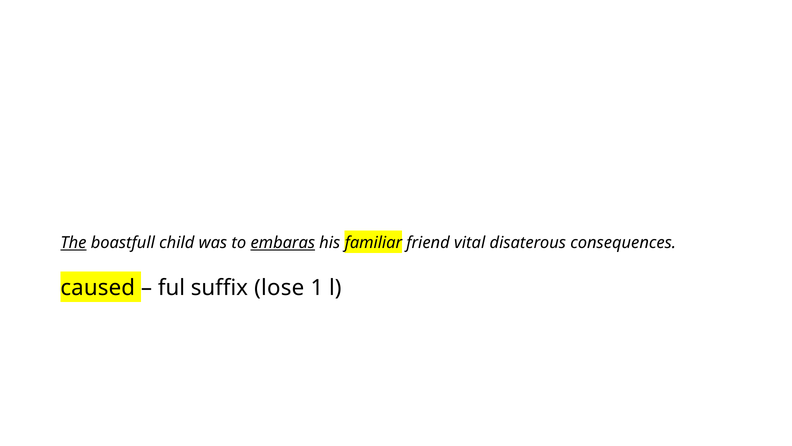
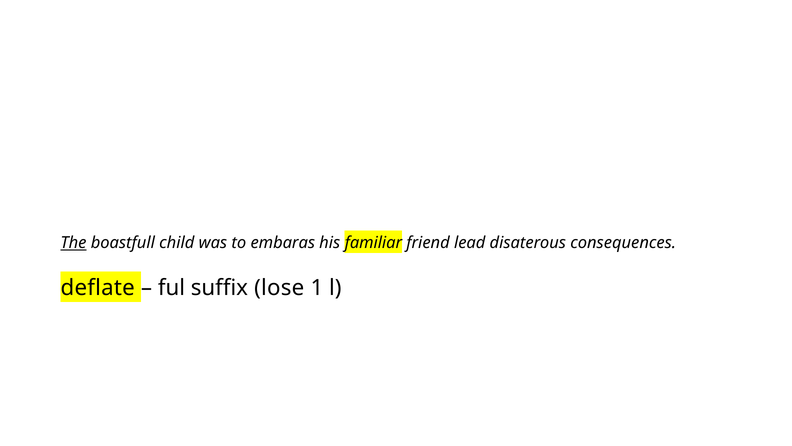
embaras underline: present -> none
vital: vital -> lead
caused: caused -> deflate
